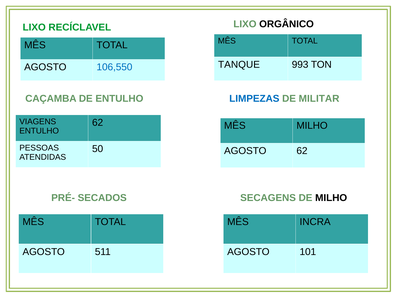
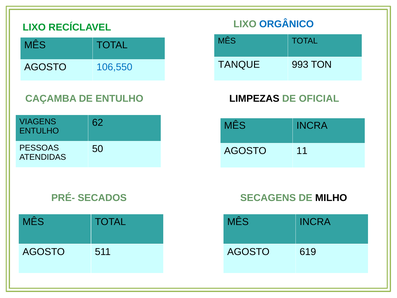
ORGÂNICO colour: black -> blue
LIMPEZAS colour: blue -> black
MILITAR: MILITAR -> OFICIAL
MILHO at (312, 126): MILHO -> INCRA
AGOSTO 62: 62 -> 11
101: 101 -> 619
